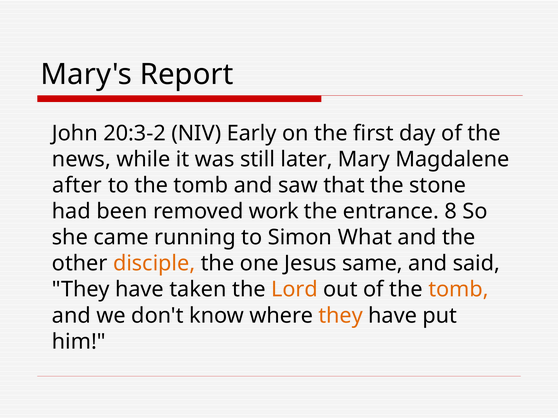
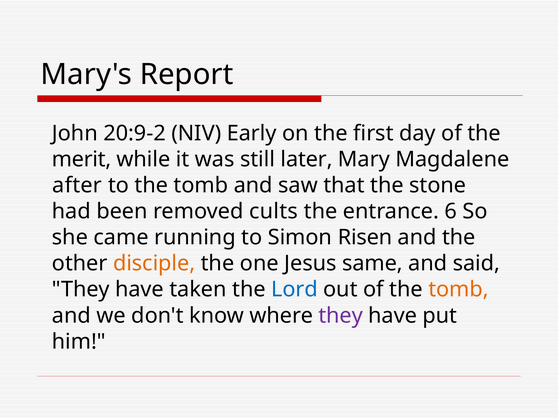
20:3-2: 20:3-2 -> 20:9-2
news: news -> merit
work: work -> cults
8: 8 -> 6
What: What -> Risen
Lord colour: orange -> blue
they at (341, 316) colour: orange -> purple
